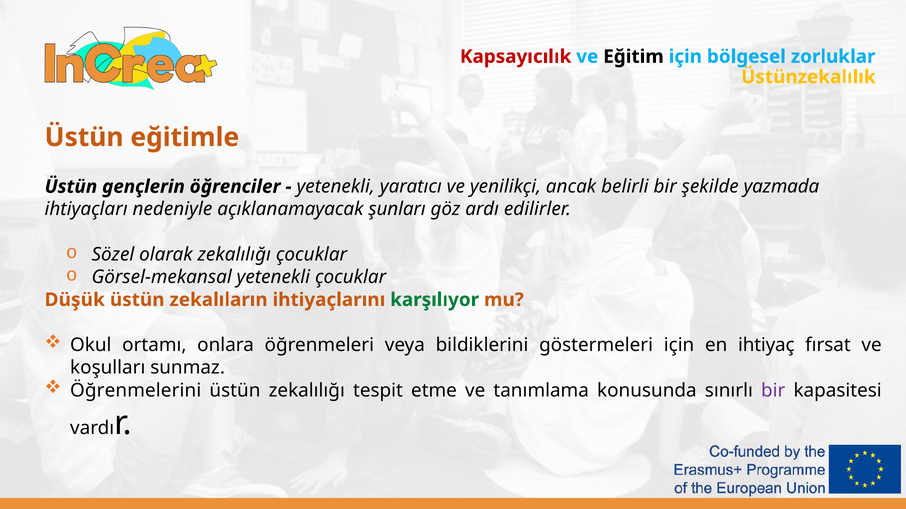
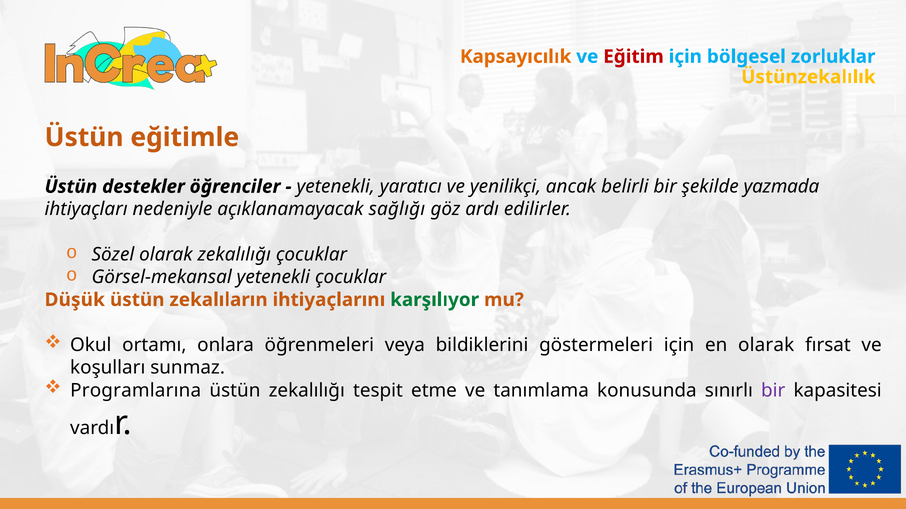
Kapsayıcılık colour: red -> orange
Eğitim colour: black -> red
gençlerin: gençlerin -> destekler
şunları: şunları -> sağlığı
en ihtiyaç: ihtiyaç -> olarak
Öğrenmelerini: Öğrenmelerini -> Programlarına
